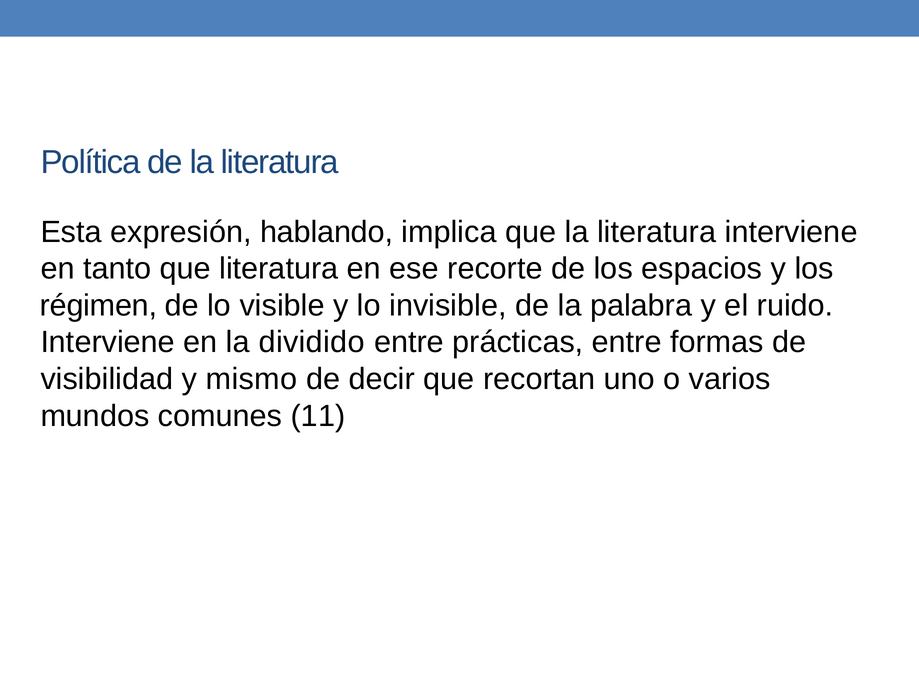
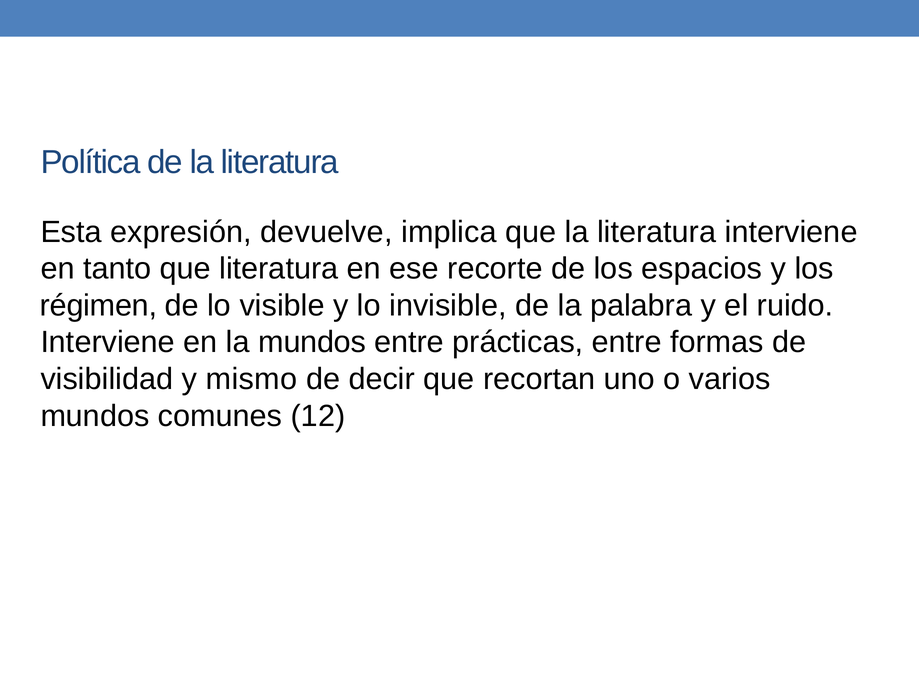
hablando: hablando -> devuelve
la dividido: dividido -> mundos
11: 11 -> 12
